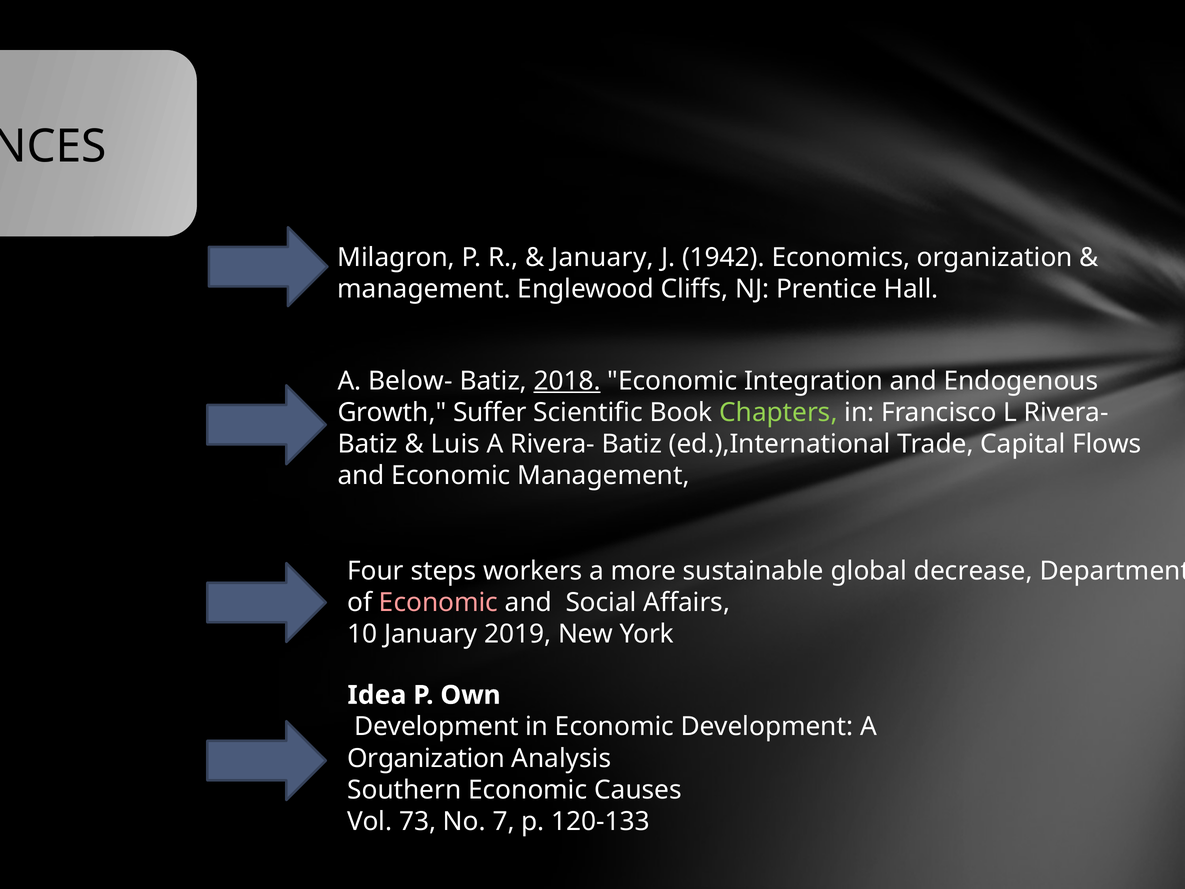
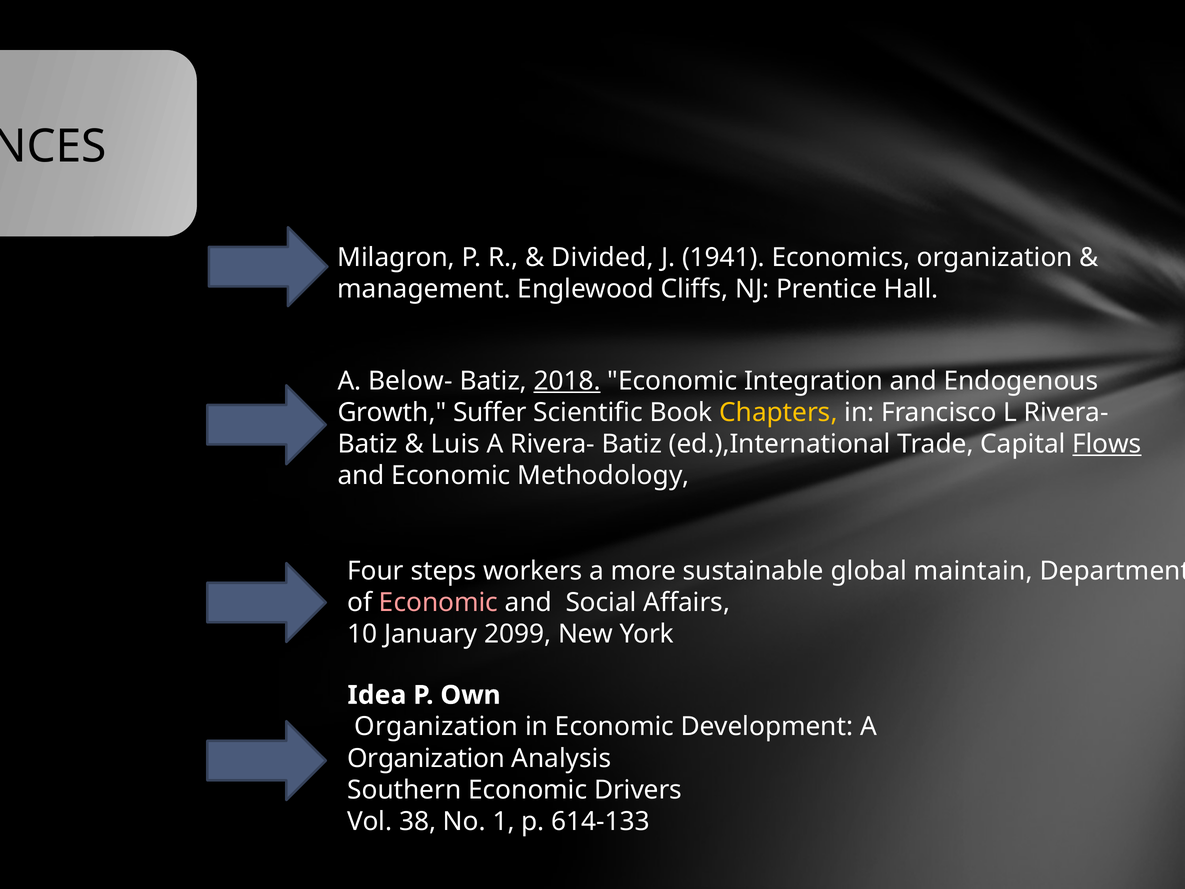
January at (603, 257): January -> Divided
1942: 1942 -> 1941
Chapters colour: light green -> yellow
Flows underline: none -> present
Economic Management: Management -> Methodology
decrease: decrease -> maintain
2019: 2019 -> 2099
Development at (436, 727): Development -> Organization
Causes: Causes -> Drivers
73: 73 -> 38
7: 7 -> 1
120-133: 120-133 -> 614-133
